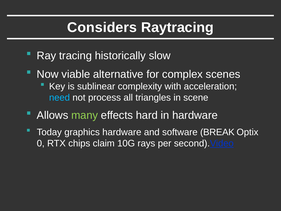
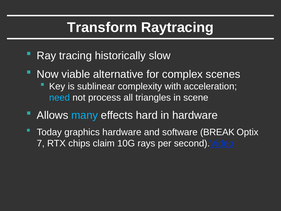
Considers: Considers -> Transform
many colour: light green -> light blue
0: 0 -> 7
